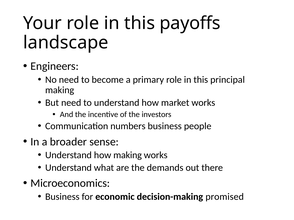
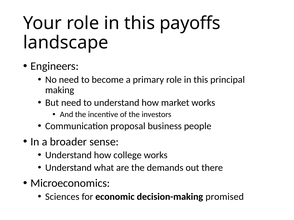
numbers: numbers -> proposal
how making: making -> college
Business at (62, 197): Business -> Sciences
